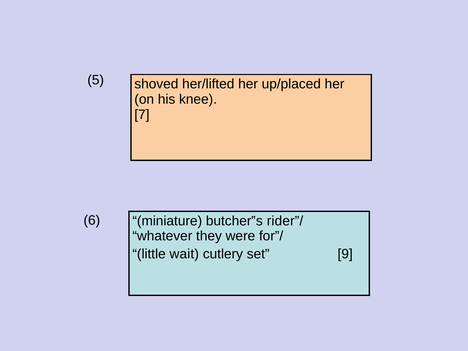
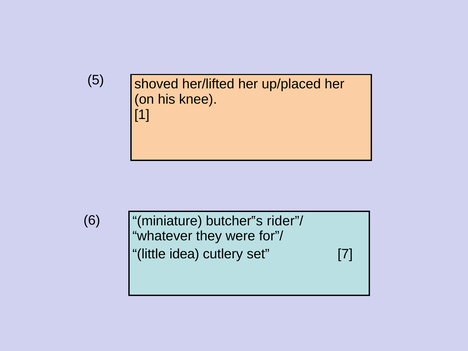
7: 7 -> 1
wait: wait -> idea
9: 9 -> 7
